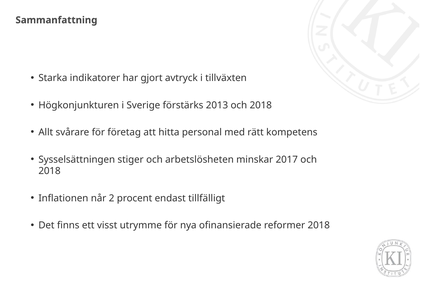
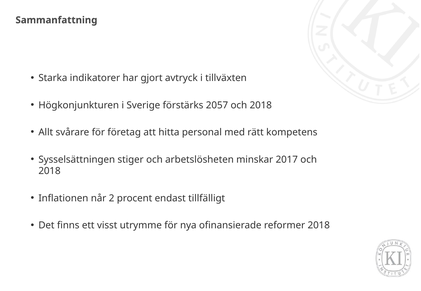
2013: 2013 -> 2057
